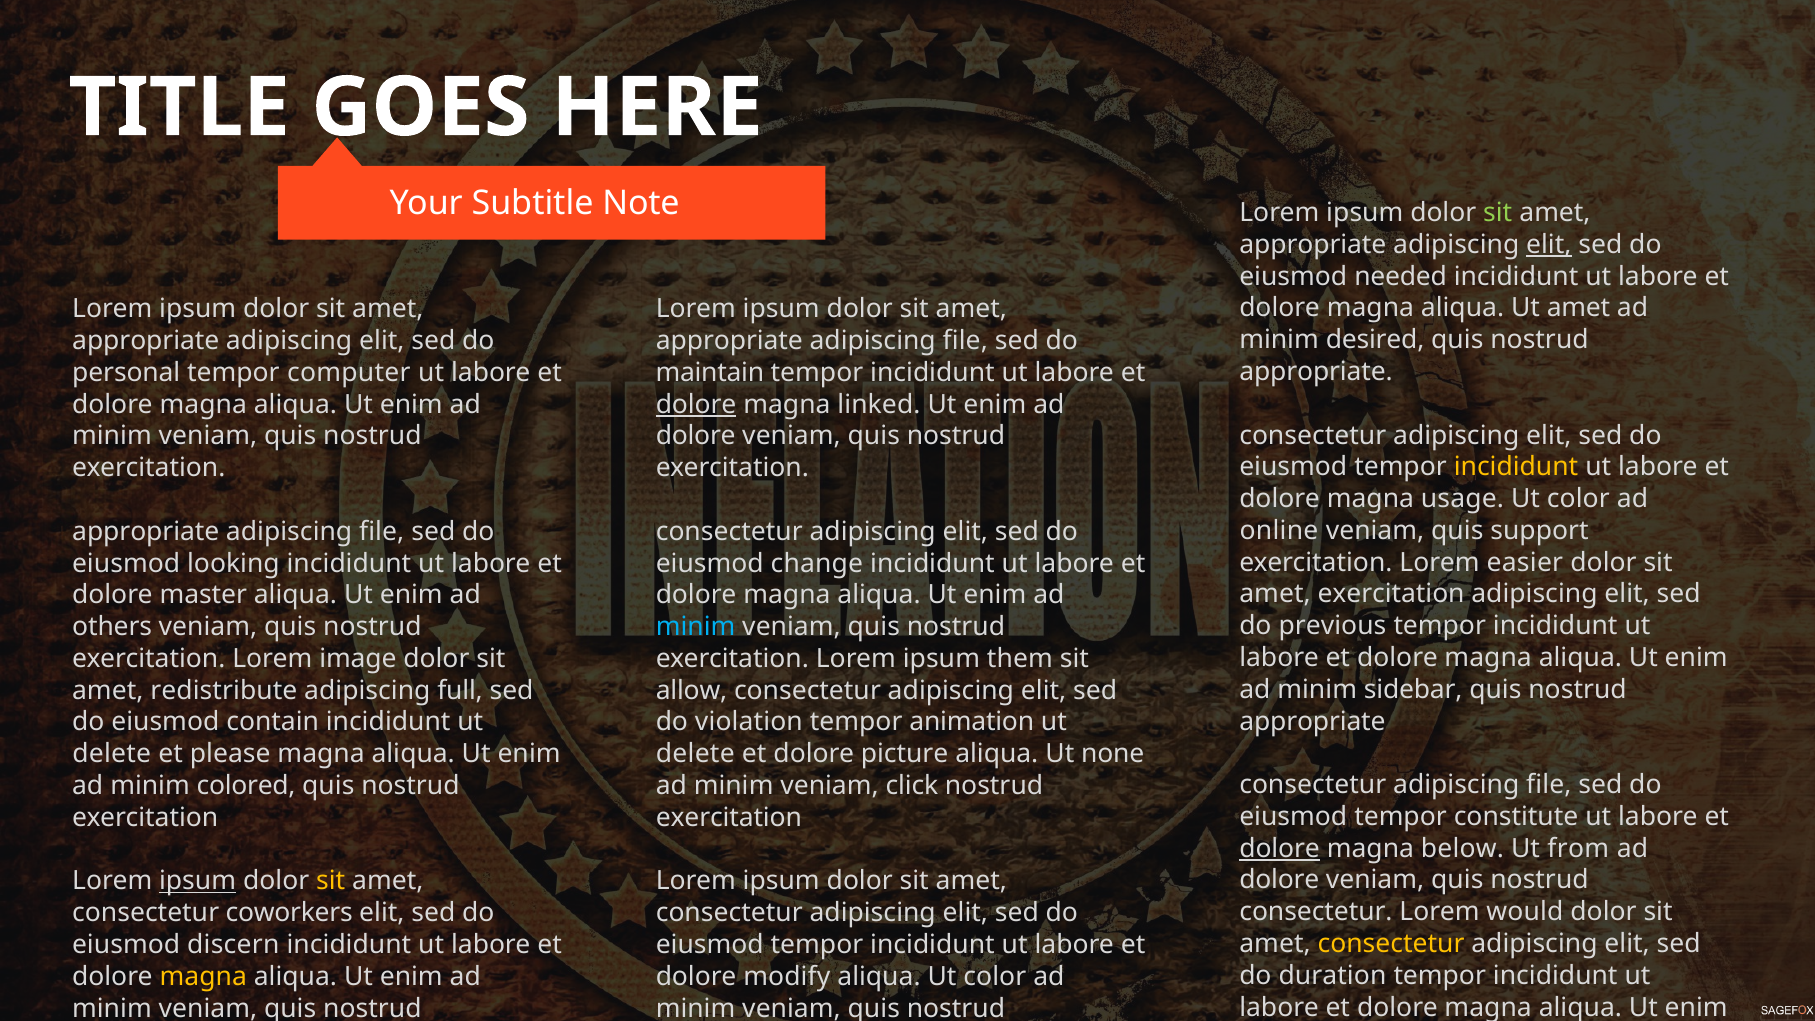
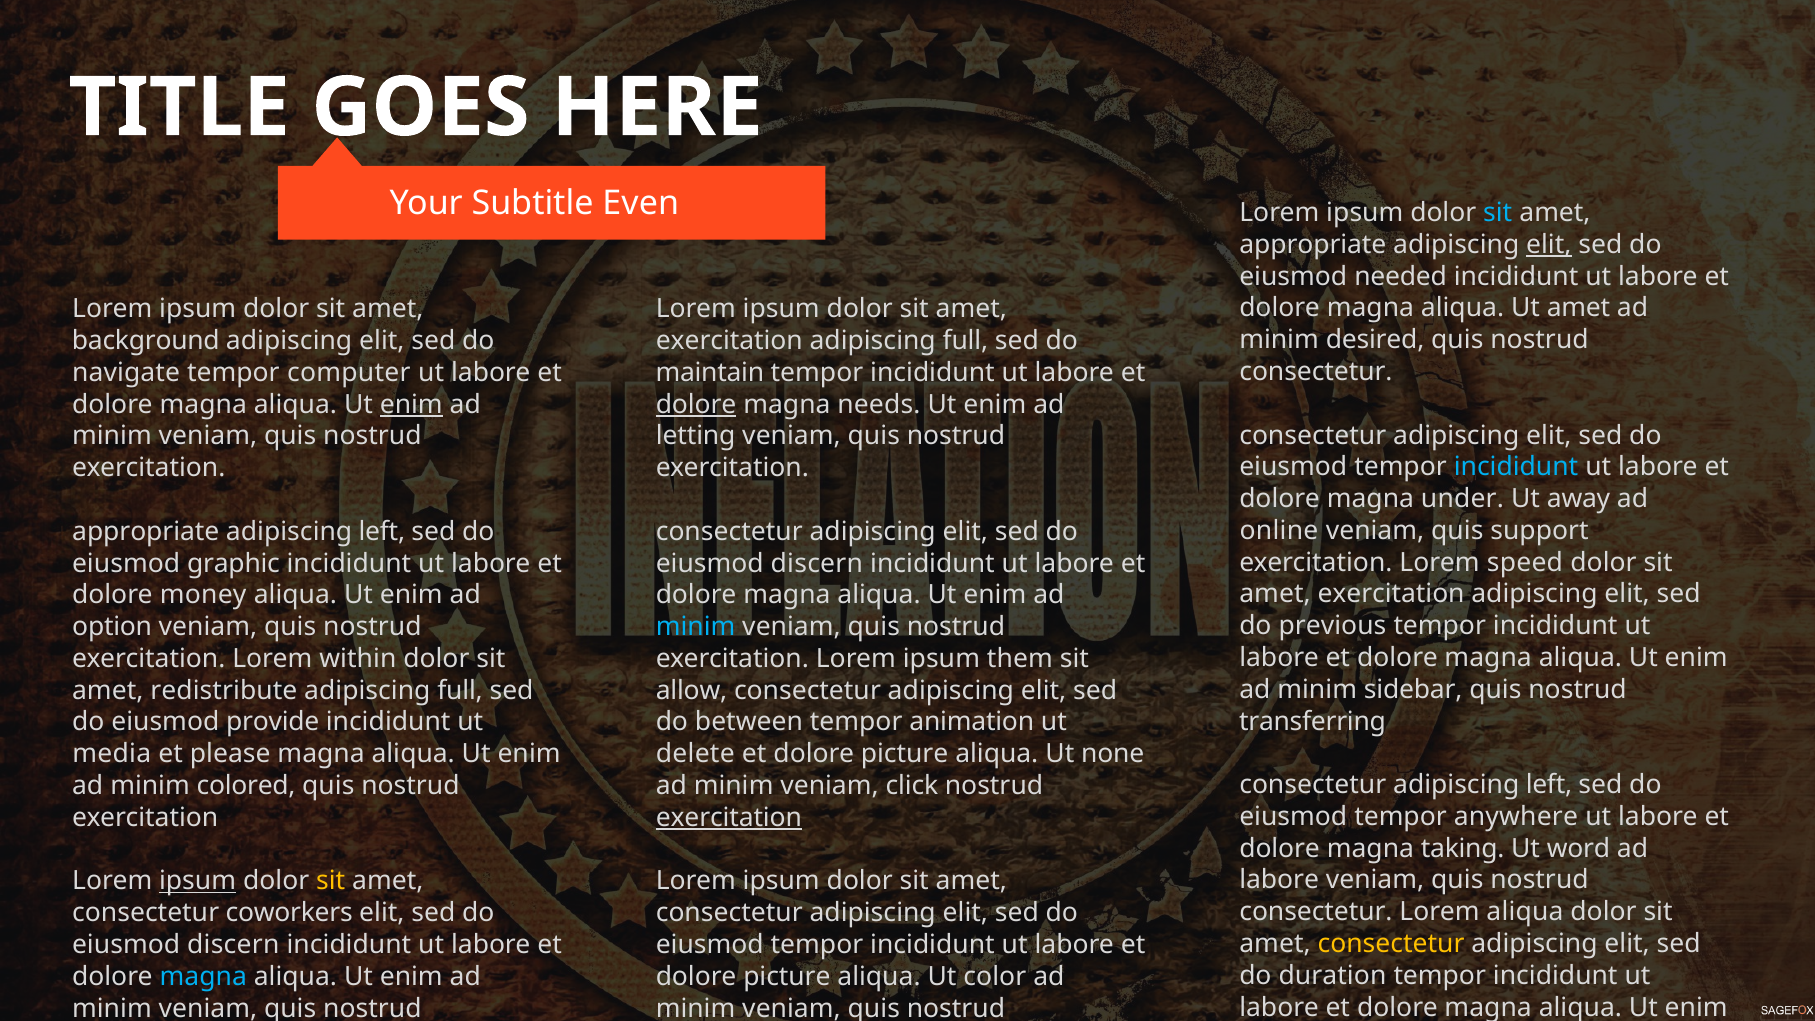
Note: Note -> Even
sit at (1498, 213) colour: light green -> light blue
appropriate at (146, 341): appropriate -> background
appropriate at (729, 341): appropriate -> exercitation
file at (965, 341): file -> full
appropriate at (1316, 372): appropriate -> consectetur
personal: personal -> navigate
enim at (411, 404) underline: none -> present
linked: linked -> needs
dolore at (696, 436): dolore -> letting
incididunt at (1516, 467) colour: yellow -> light blue
usage: usage -> under
color at (1578, 499): color -> away
file at (382, 532): file -> left
easier: easier -> speed
looking: looking -> graphic
change at (817, 563): change -> discern
master: master -> money
others: others -> option
image: image -> within
appropriate at (1312, 721): appropriate -> transferring
contain: contain -> provide
violation: violation -> between
delete at (112, 754): delete -> media
consectetur adipiscing file: file -> left
constitute: constitute -> anywhere
exercitation at (729, 818) underline: none -> present
dolore at (1280, 848) underline: present -> none
below: below -> taking
from: from -> word
dolore at (1279, 880): dolore -> labore
Lorem would: would -> aliqua
magna at (203, 976) colour: yellow -> light blue
modify at (787, 976): modify -> picture
